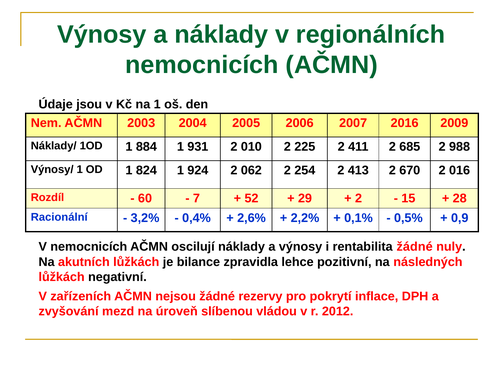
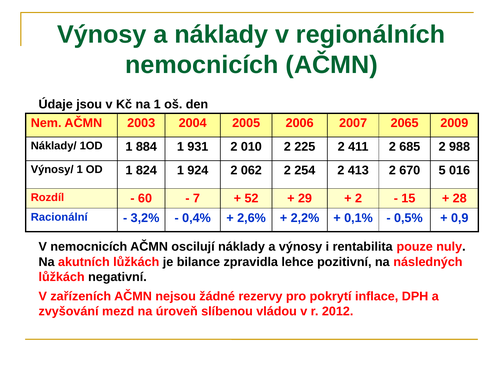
2016: 2016 -> 2065
670 2: 2 -> 5
rentabilita žádné: žádné -> pouze
